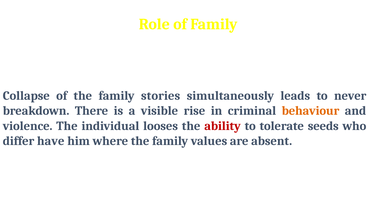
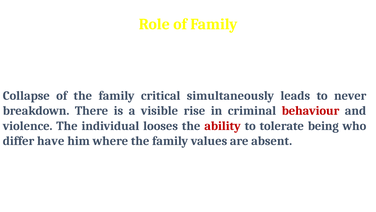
stories: stories -> critical
behaviour colour: orange -> red
seeds: seeds -> being
